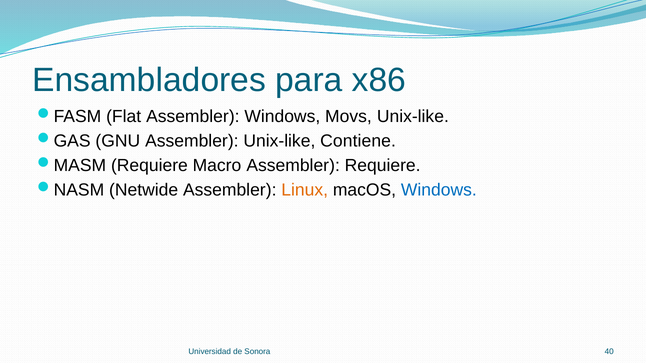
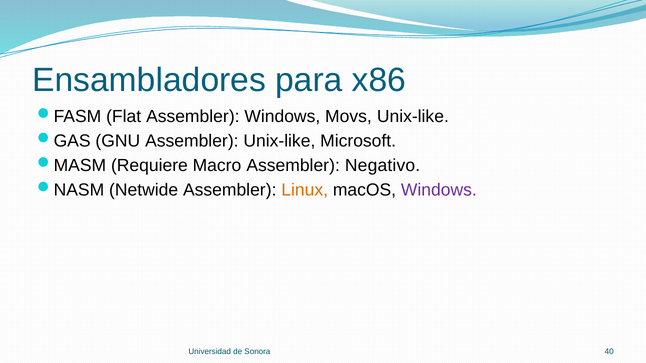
Contiene: Contiene -> Microsoft
Assembler Requiere: Requiere -> Negativo
Windows at (439, 190) colour: blue -> purple
